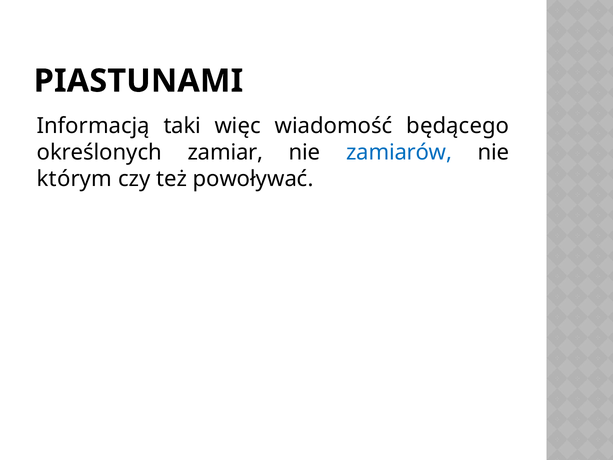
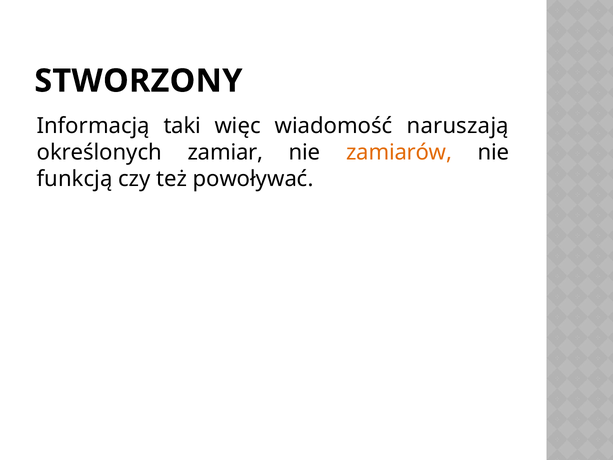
PIASTUNAMI: PIASTUNAMI -> STWORZONY
będącego: będącego -> naruszają
zamiarów colour: blue -> orange
którym: którym -> funkcją
